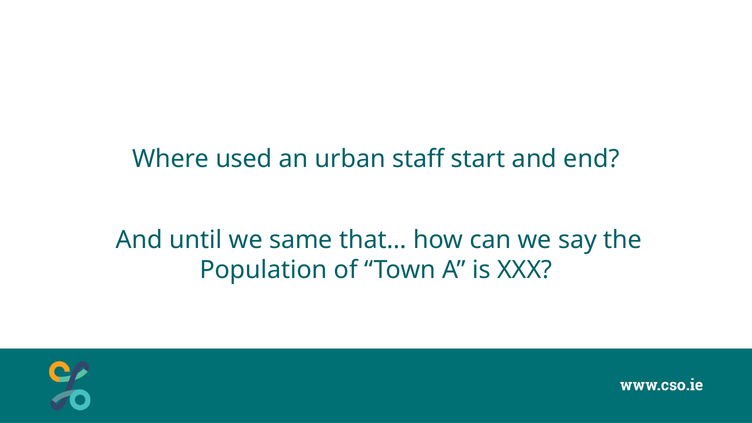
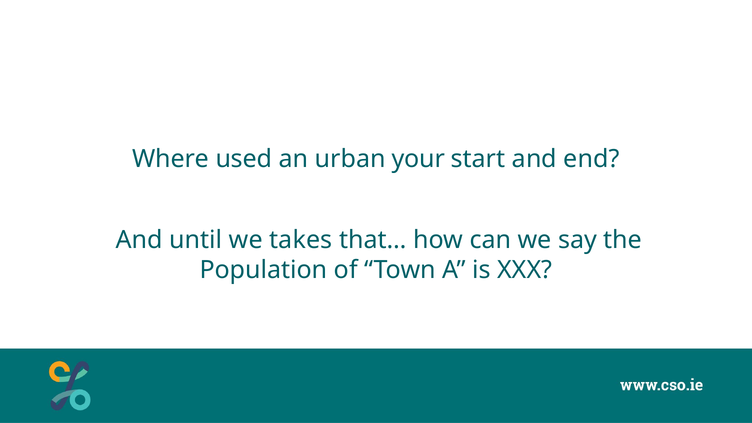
staff: staff -> your
same: same -> takes
